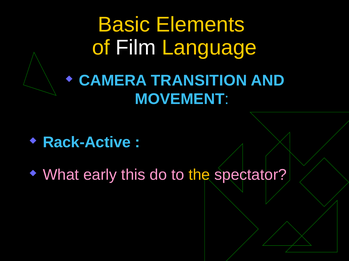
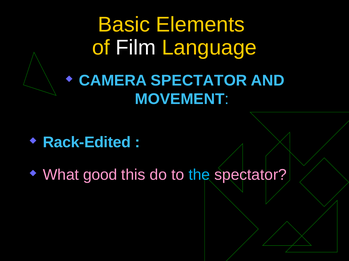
CAMERA TRANSITION: TRANSITION -> SPECTATOR
Rack-Active: Rack-Active -> Rack-Edited
early: early -> good
the colour: yellow -> light blue
